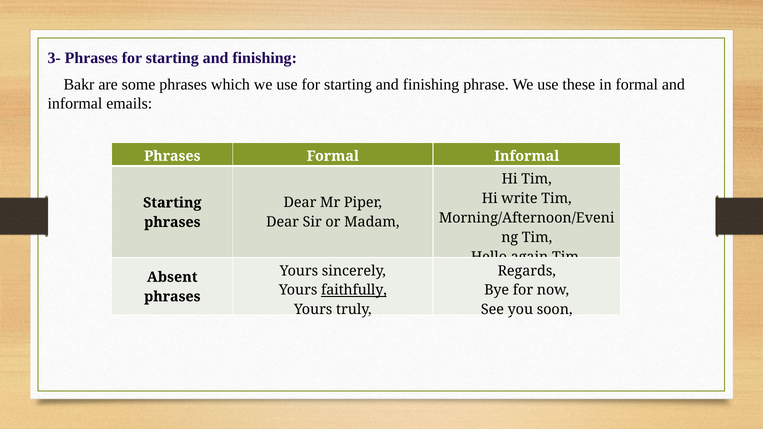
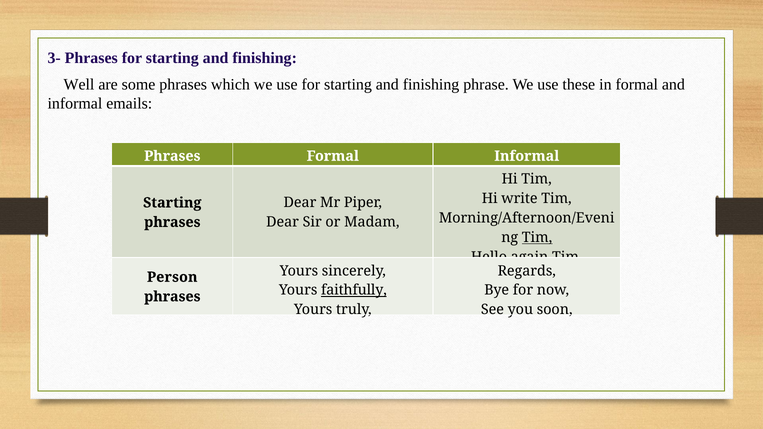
Bakr: Bakr -> Well
Tim at (537, 238) underline: none -> present
Absent: Absent -> Person
